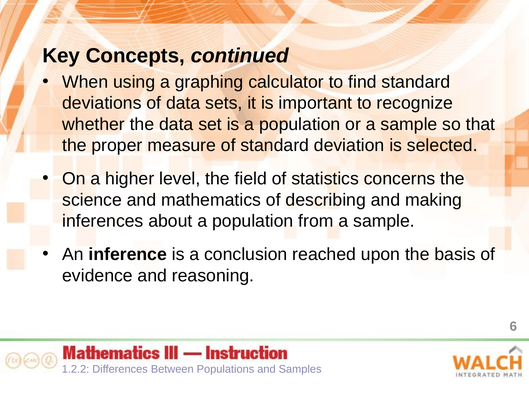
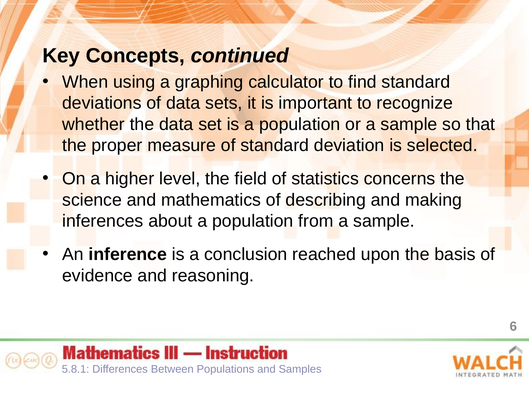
1.2.2: 1.2.2 -> 5.8.1
